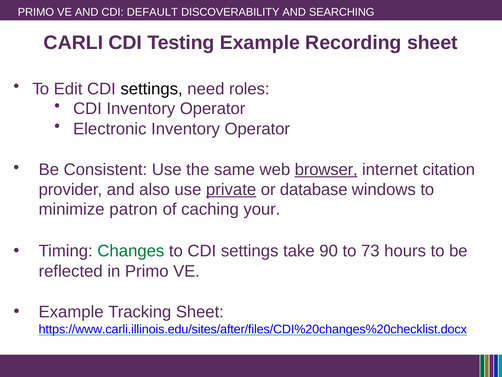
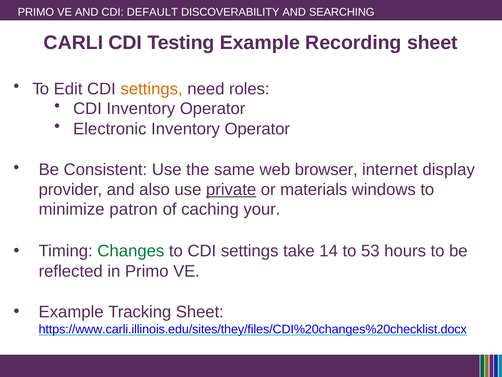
settings at (152, 89) colour: black -> orange
browser underline: present -> none
citation: citation -> display
database: database -> materials
90: 90 -> 14
73: 73 -> 53
https://www.carli.illinois.edu/sites/after/files/CDI%20changes%20checklist.docx: https://www.carli.illinois.edu/sites/after/files/CDI%20changes%20checklist.docx -> https://www.carli.illinois.edu/sites/they/files/CDI%20changes%20checklist.docx
